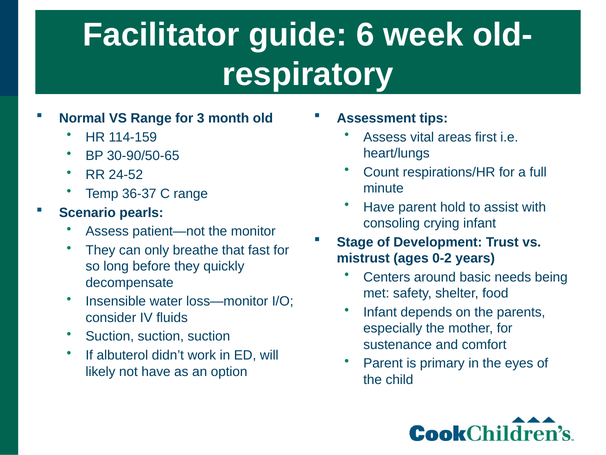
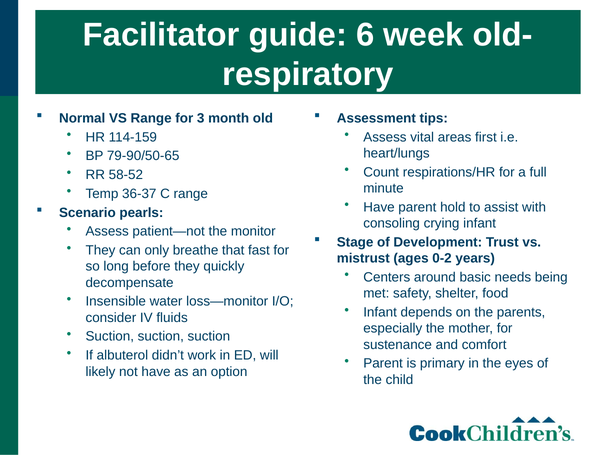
30-90/50-65: 30-90/50-65 -> 79-90/50-65
24-52: 24-52 -> 58-52
